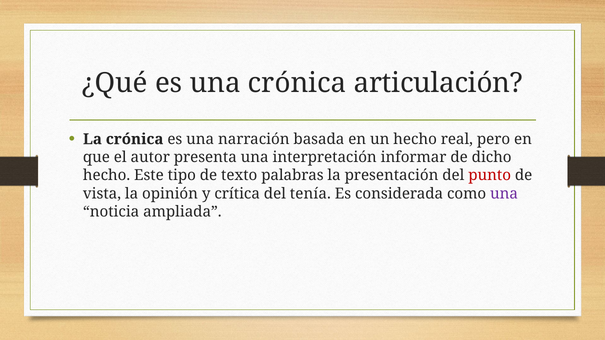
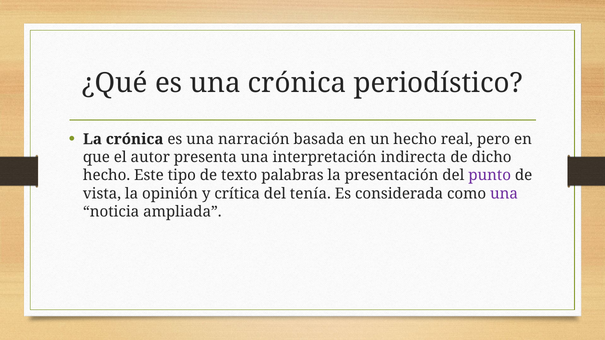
articulación: articulación -> periodístico
informar: informar -> indirecta
punto colour: red -> purple
